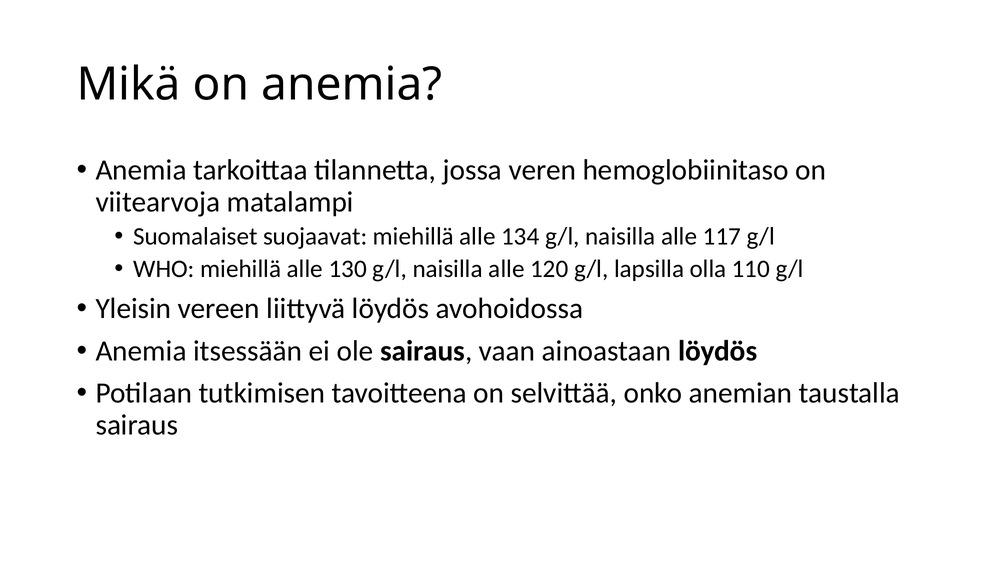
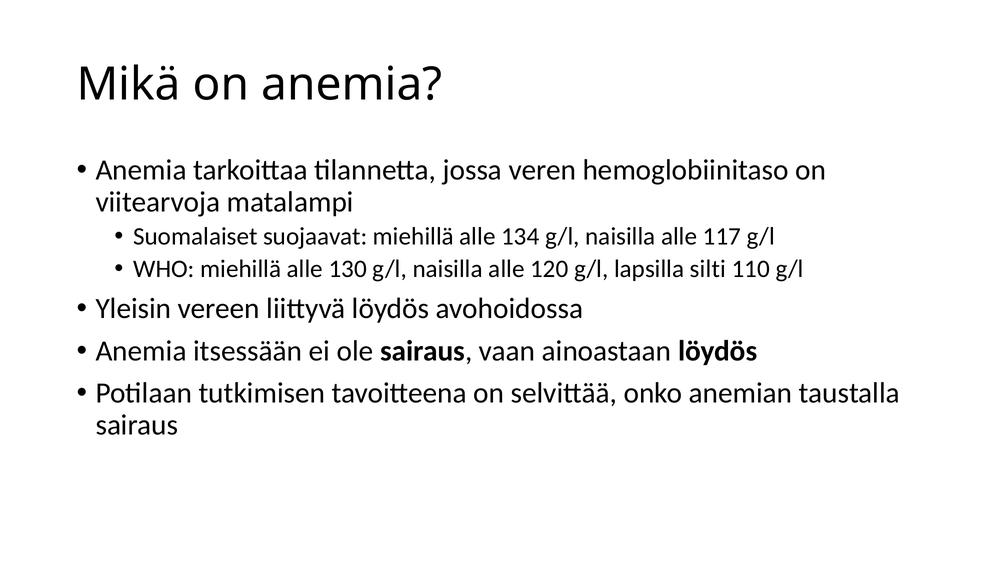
olla: olla -> silti
